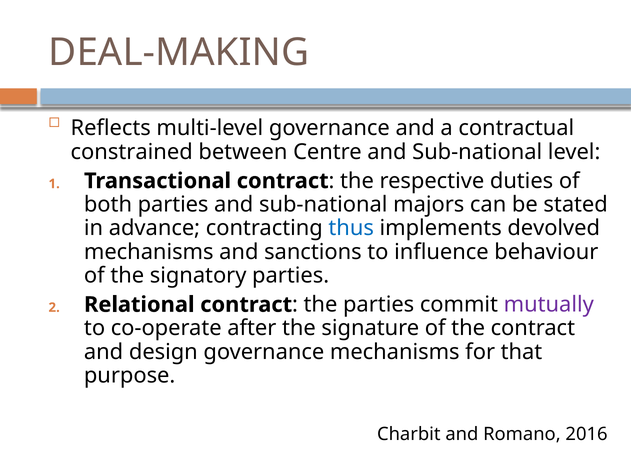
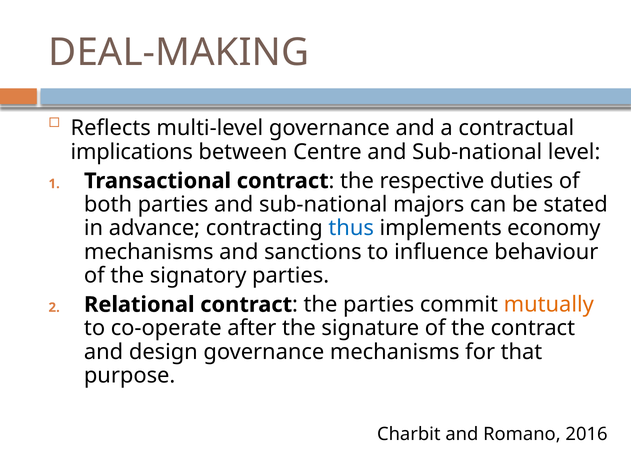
constrained: constrained -> implications
devolved: devolved -> economy
mutually colour: purple -> orange
